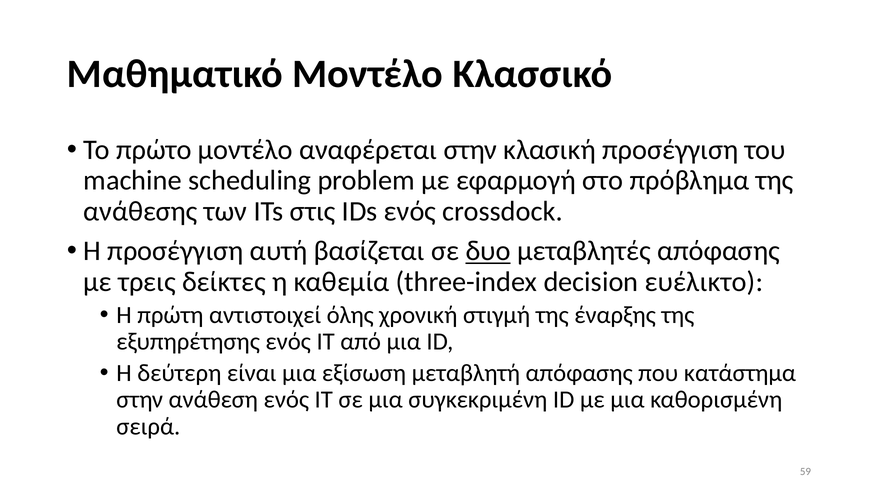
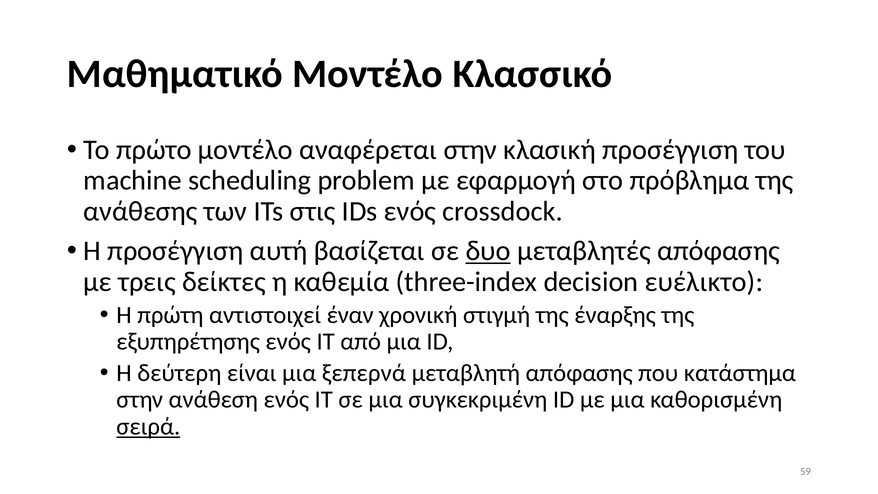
όλης: όλης -> έναν
εξίσωση: εξίσωση -> ξεπερνά
σειρά underline: none -> present
